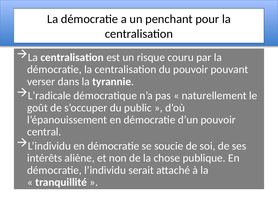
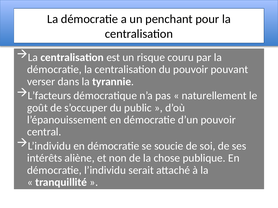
L’radicale: L’radicale -> L’facteurs
